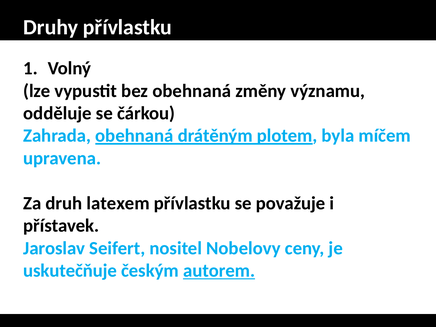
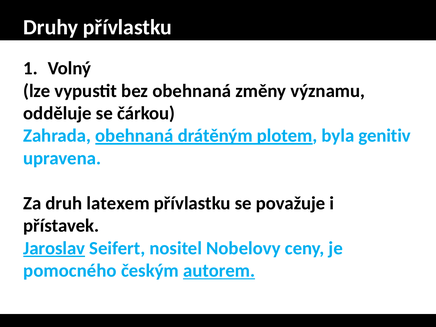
míčem: míčem -> genitiv
Jaroslav underline: none -> present
uskutečňuje: uskutečňuje -> pomocného
